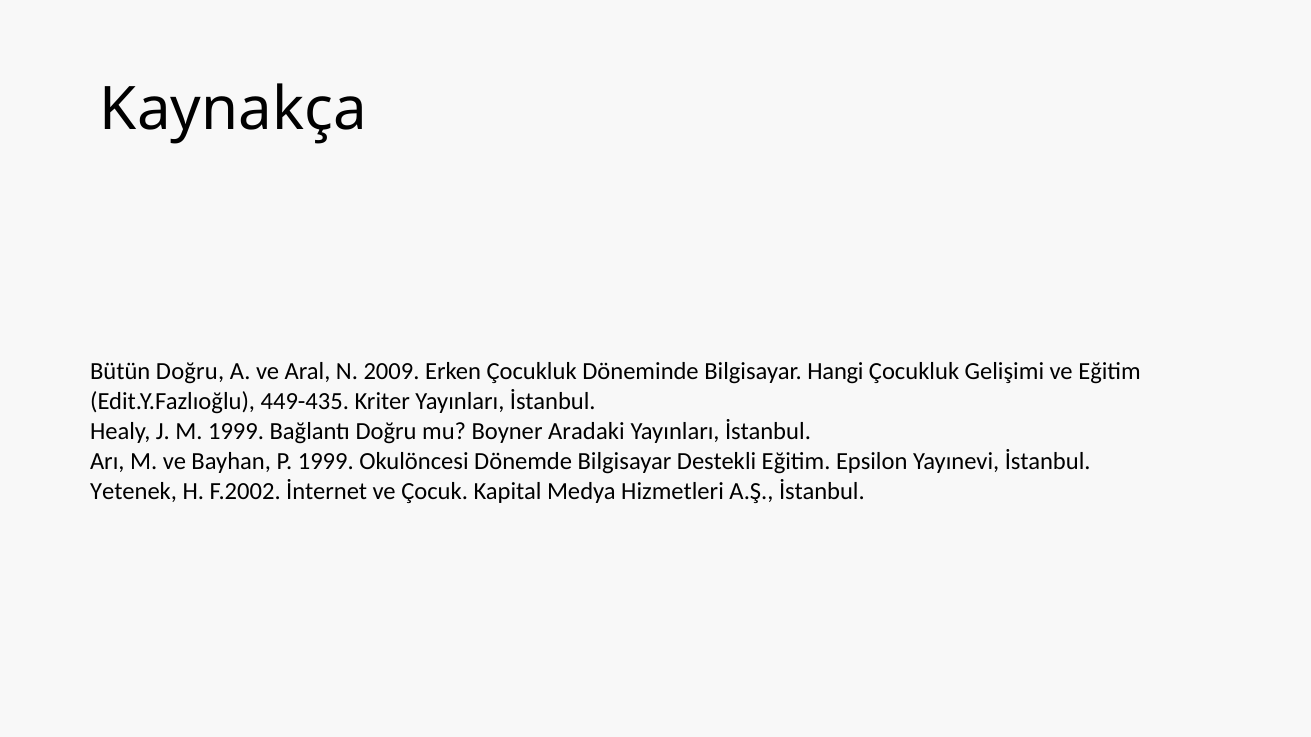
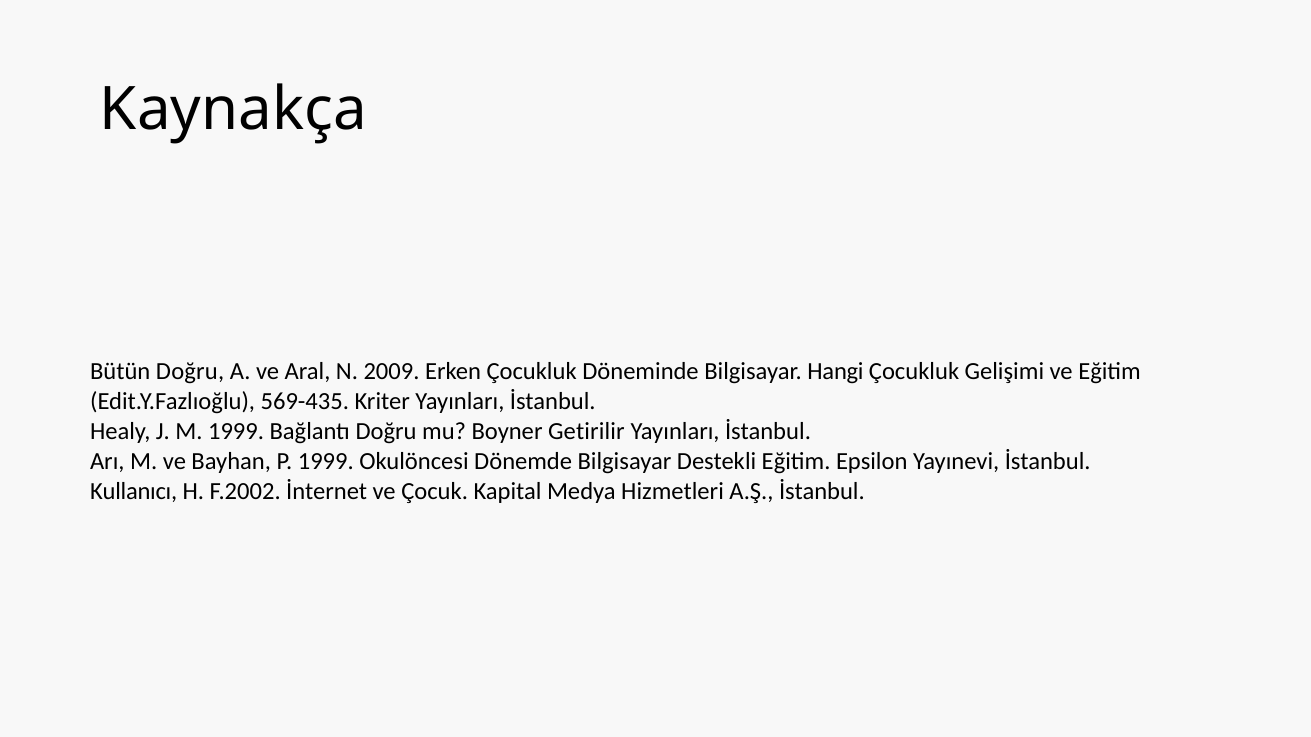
449-435: 449-435 -> 569-435
Aradaki: Aradaki -> Getirilir
Yetenek: Yetenek -> Kullanıcı
